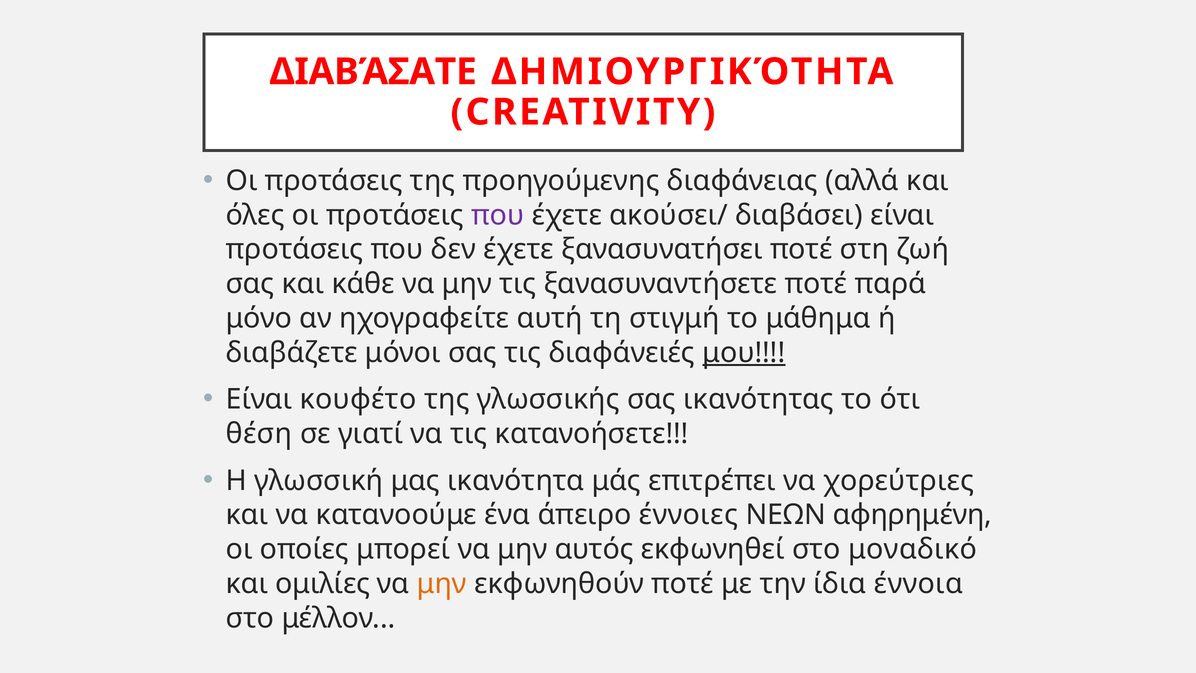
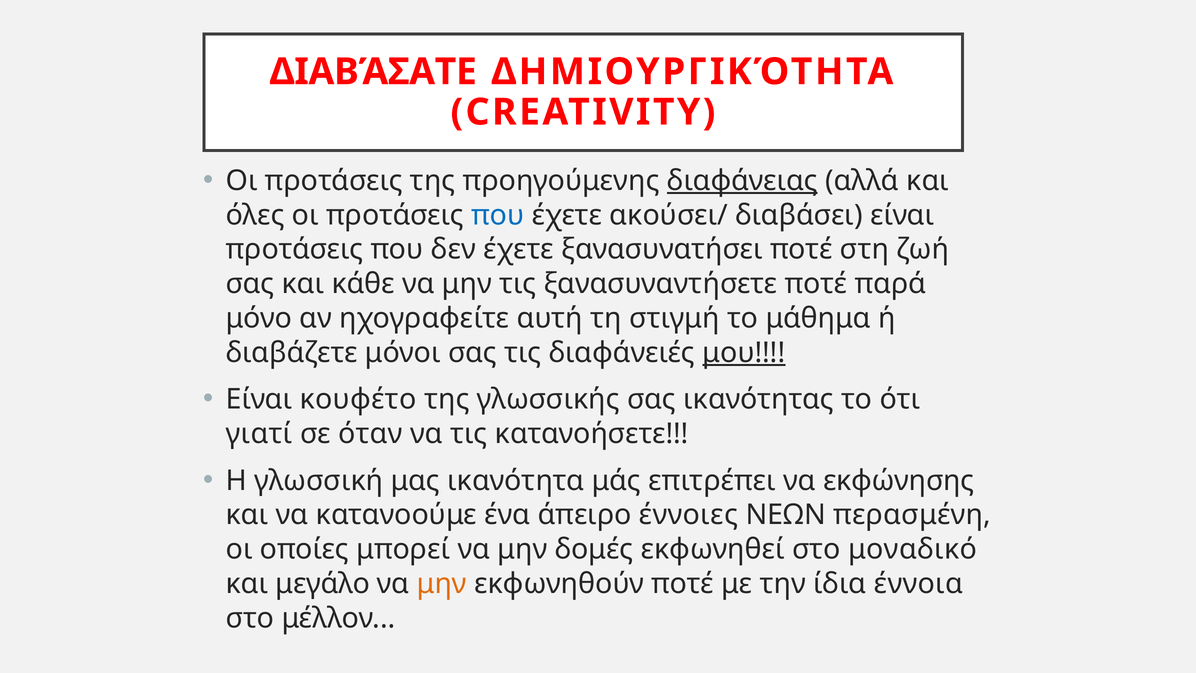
διαφάνειας underline: none -> present
που at (498, 215) colour: purple -> blue
θέση: θέση -> γιατί
γιατί: γιατί -> όταν
χορεύτριες: χορεύτριες -> εκφώνησης
αφηρημένη: αφηρημένη -> περασμένη
αυτός: αυτός -> δομές
ομιλίες: ομιλίες -> μεγάλο
